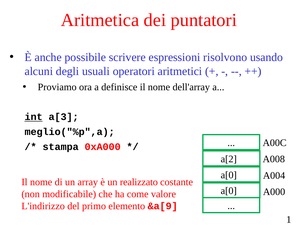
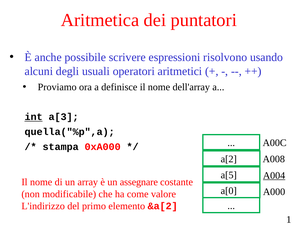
meglio("%p",a: meglio("%p",a -> quella("%p",a
a[0 at (229, 175): a[0 -> a[5
A004 underline: none -> present
realizzato: realizzato -> assegnare
&a[9: &a[9 -> &a[2
